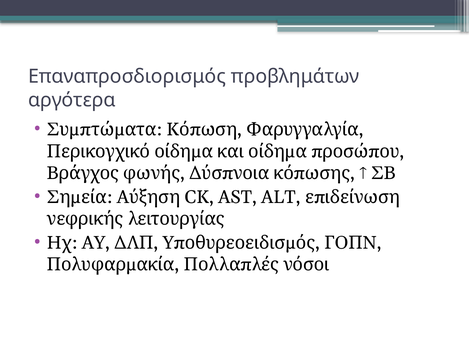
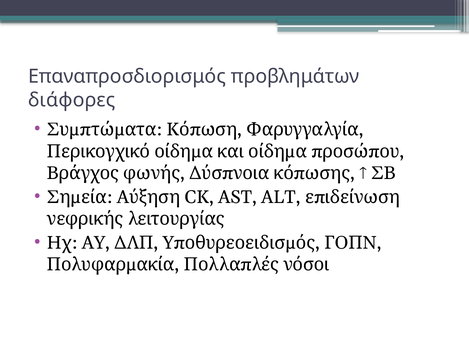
αργότερα: αργότερα -> διάφορες
